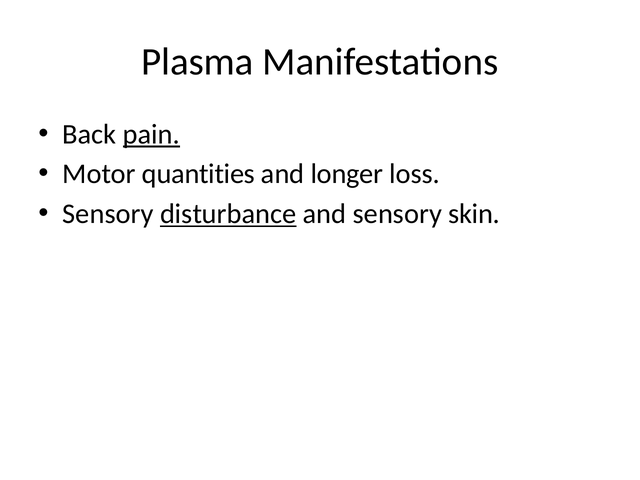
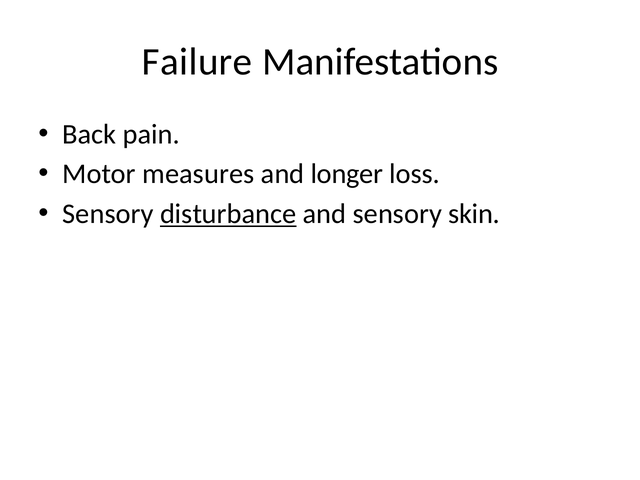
Plasma: Plasma -> Failure
pain underline: present -> none
quantities: quantities -> measures
